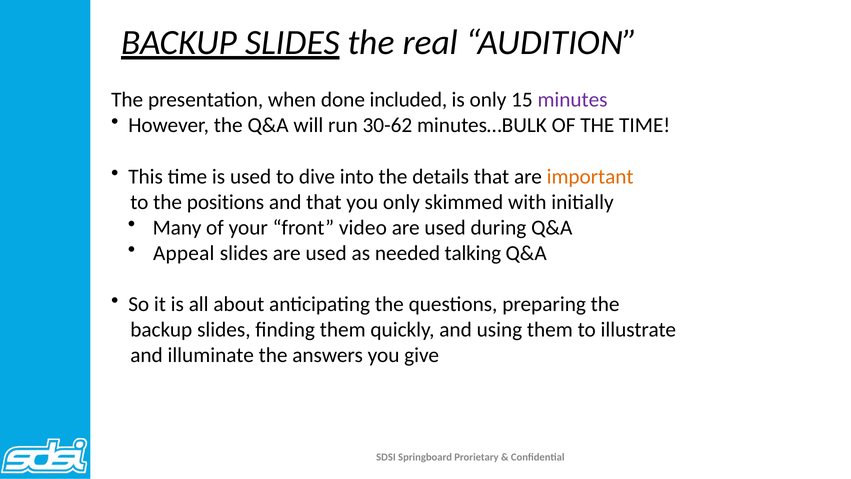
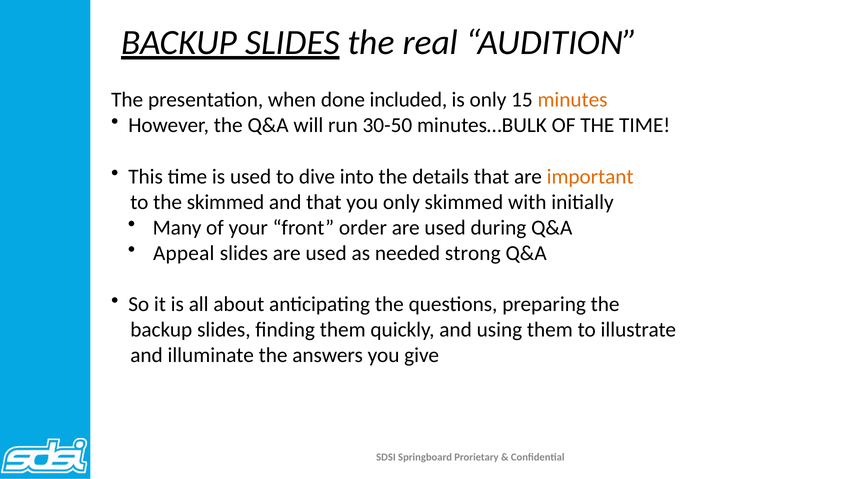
minutes colour: purple -> orange
30-62: 30-62 -> 30-50
the positions: positions -> skimmed
video: video -> order
talking: talking -> strong
